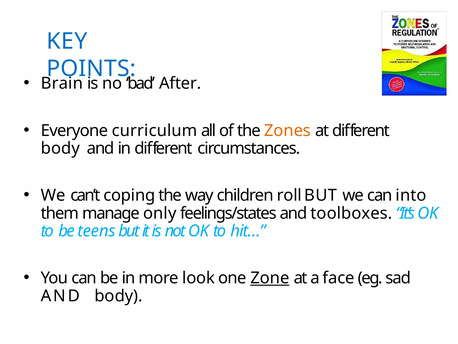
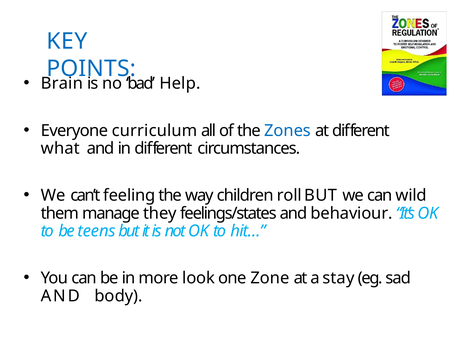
After: After -> Help
Zones colour: orange -> blue
body at (60, 148): body -> what
coping: coping -> feeling
into: into -> wild
only: only -> they
toolboxes: toolboxes -> behaviour
Zone underline: present -> none
face: face -> stay
